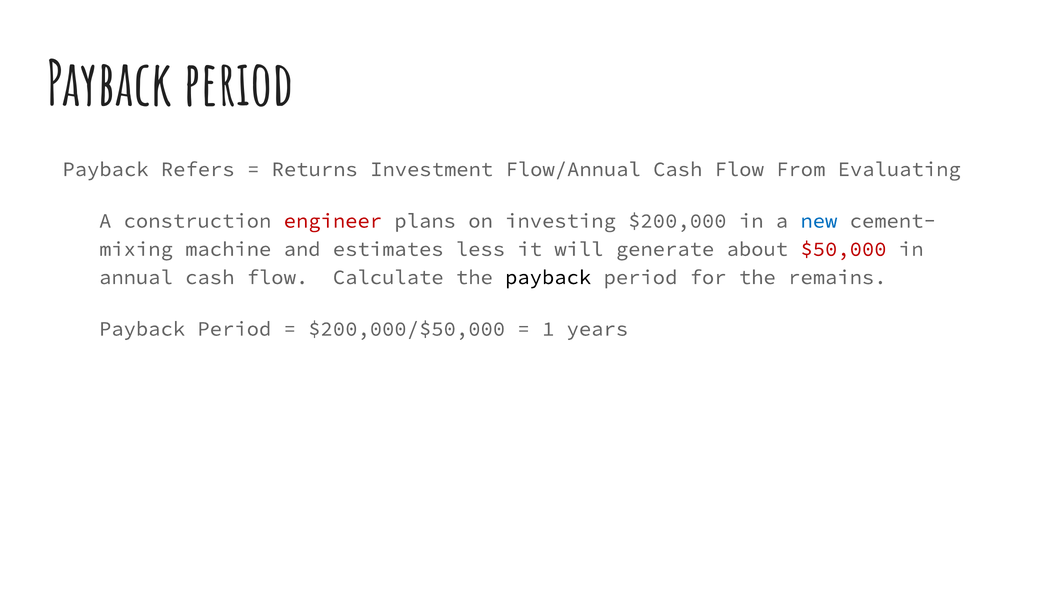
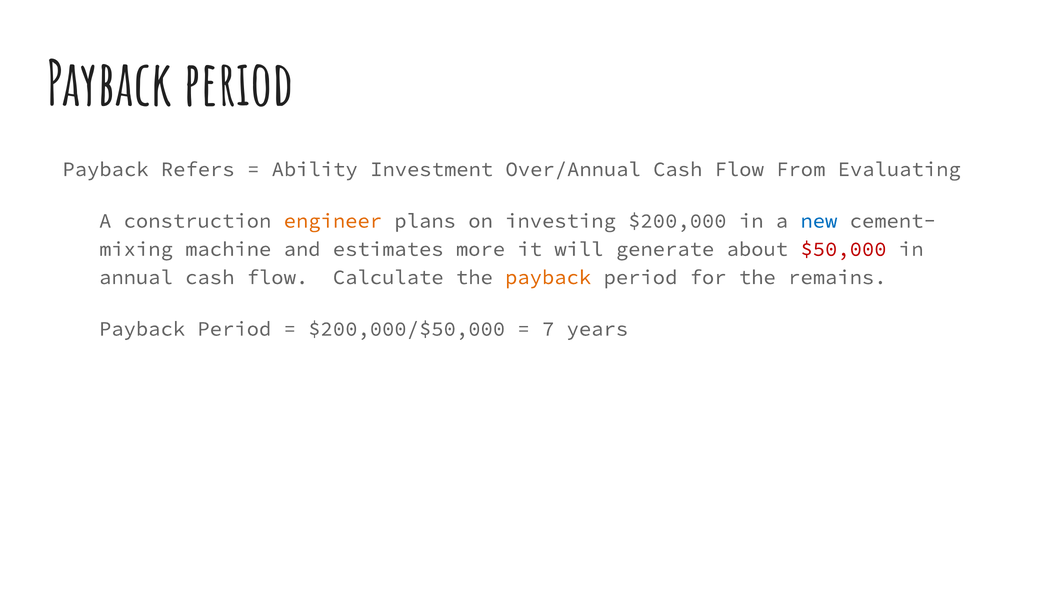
Returns: Returns -> Ability
Flow/Annual: Flow/Annual -> Over/Annual
engineer colour: red -> orange
less: less -> more
payback at (548, 277) colour: black -> orange
1: 1 -> 7
